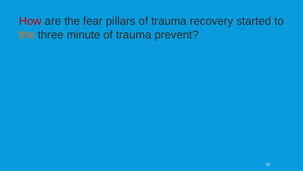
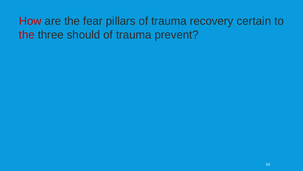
started: started -> certain
the at (27, 35) colour: orange -> red
minute: minute -> should
